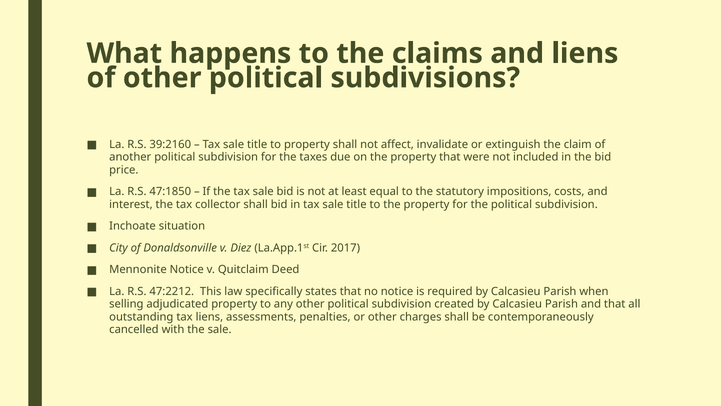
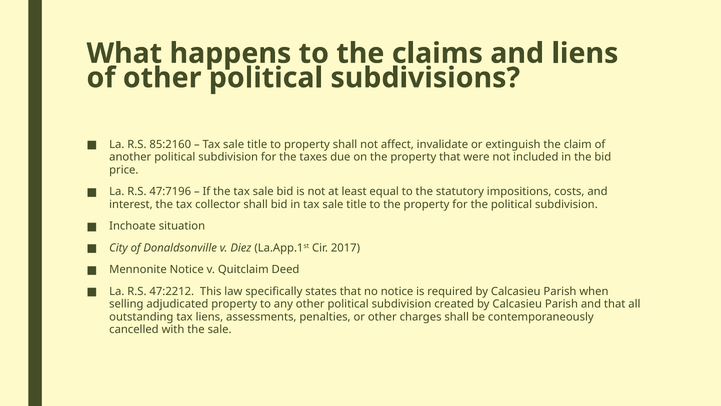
39:2160: 39:2160 -> 85:2160
47:1850: 47:1850 -> 47:7196
